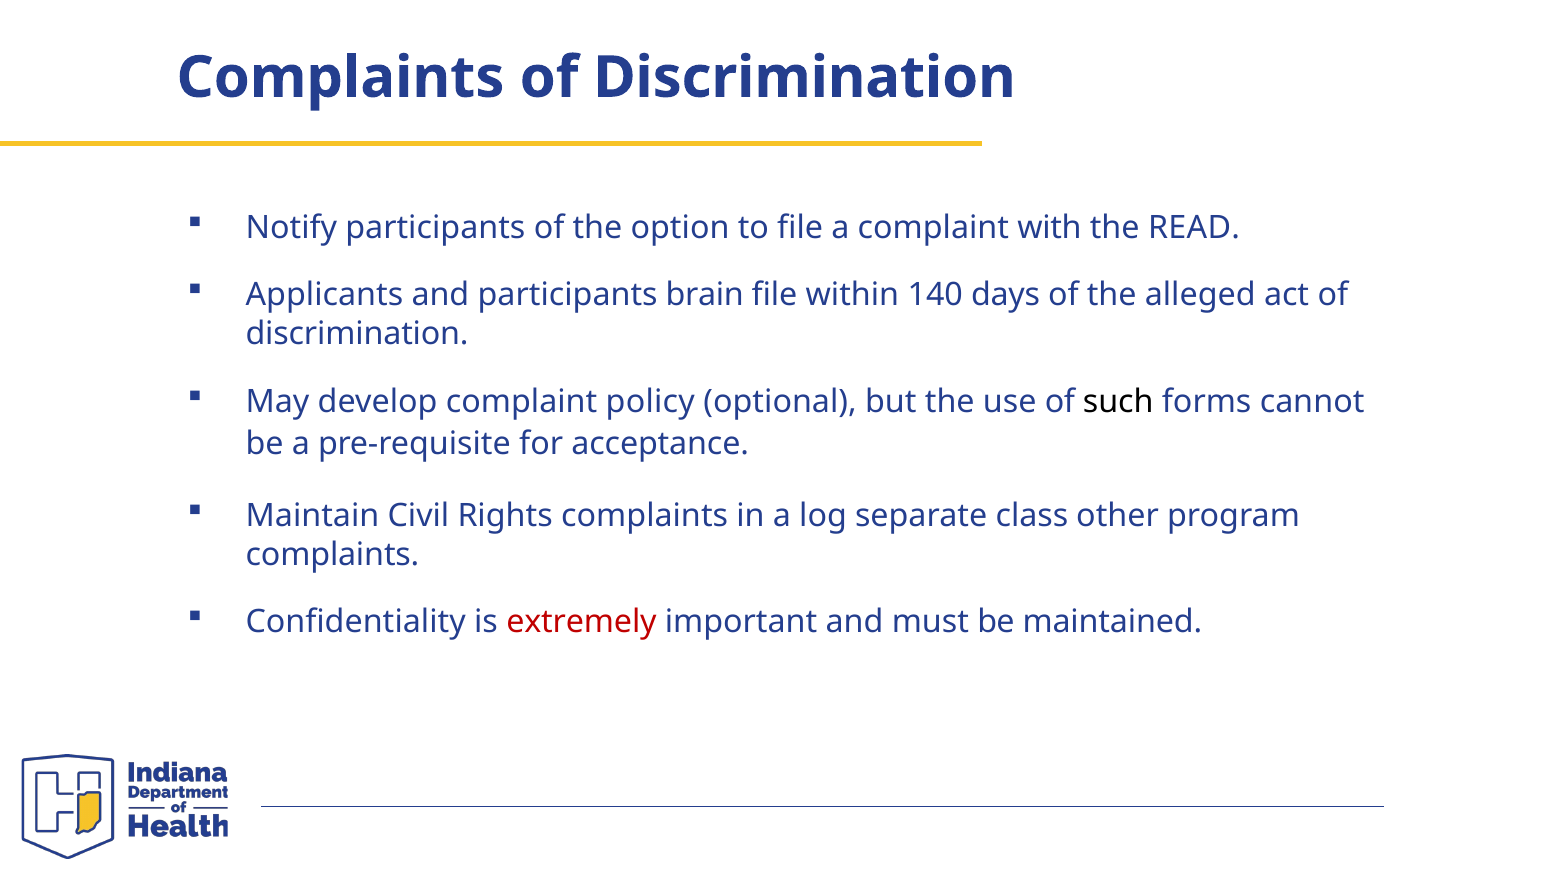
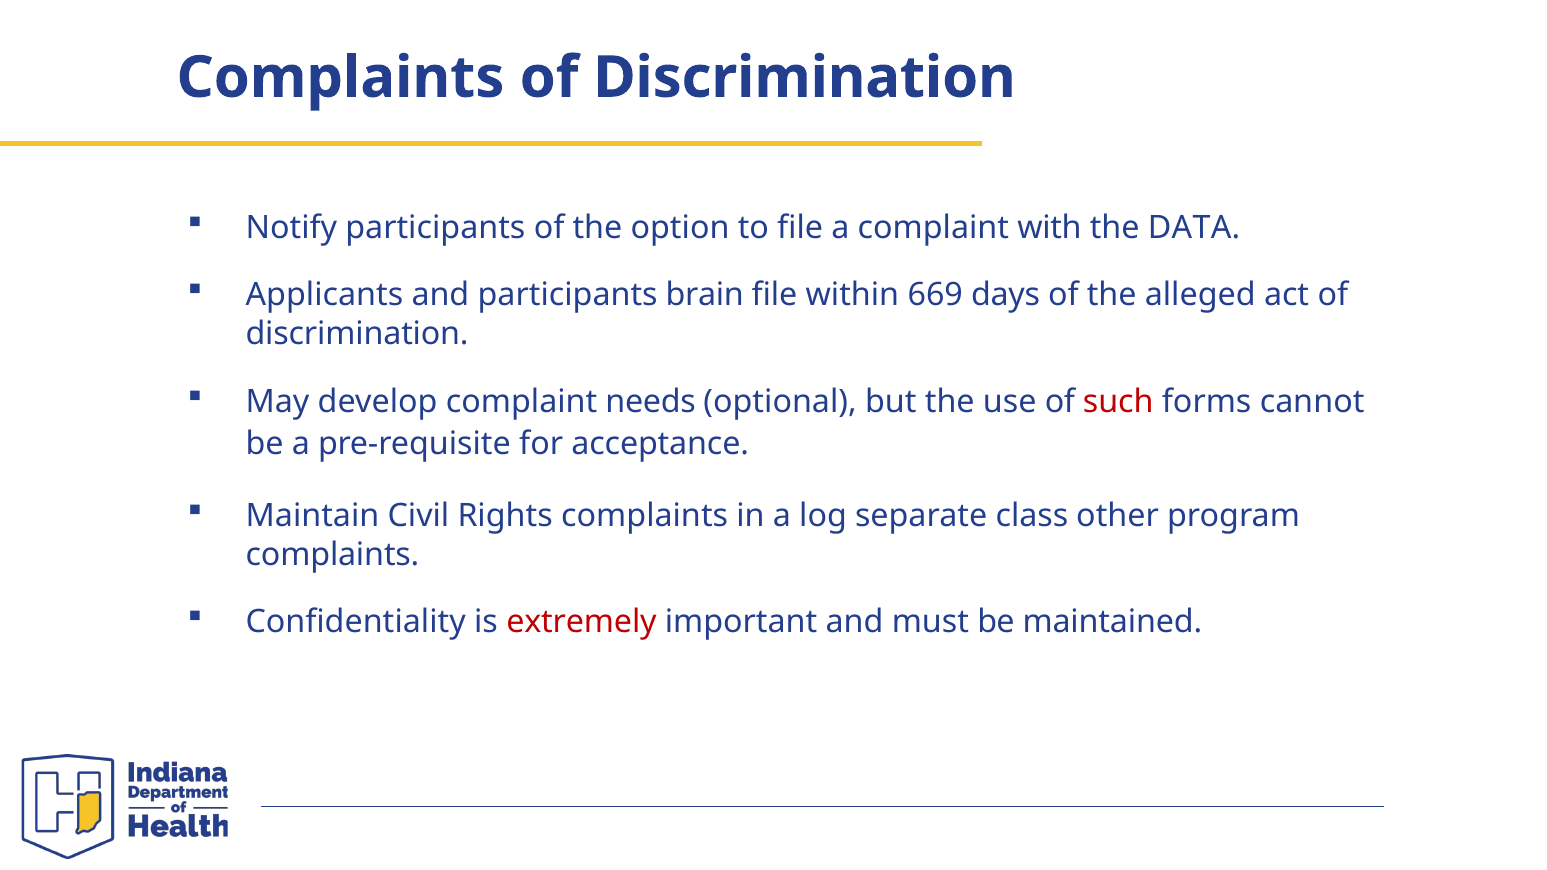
READ: READ -> DATA
140: 140 -> 669
policy: policy -> needs
such colour: black -> red
